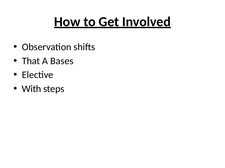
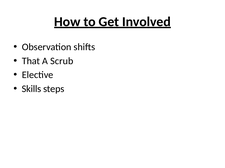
Bases: Bases -> Scrub
With: With -> Skills
